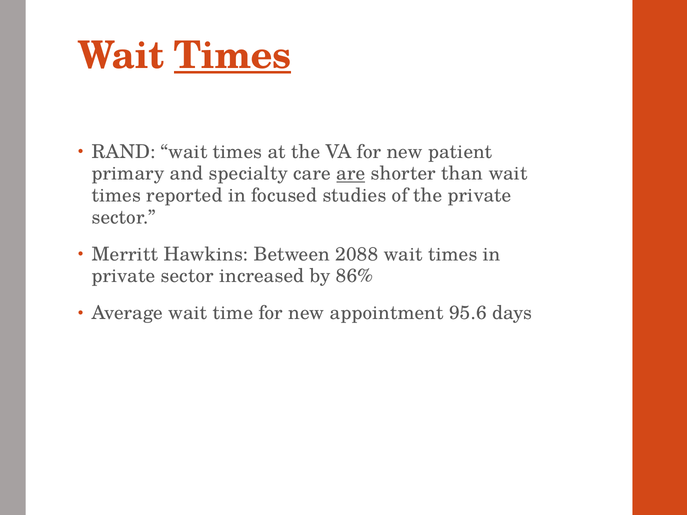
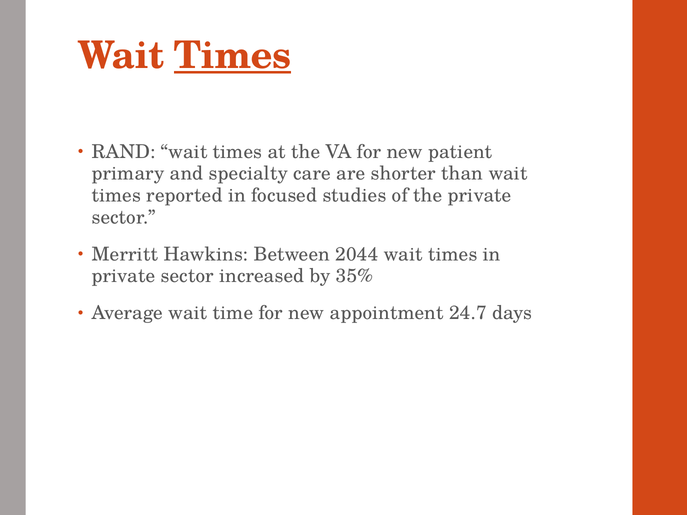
are underline: present -> none
2088: 2088 -> 2044
86%: 86% -> 35%
95.6: 95.6 -> 24.7
